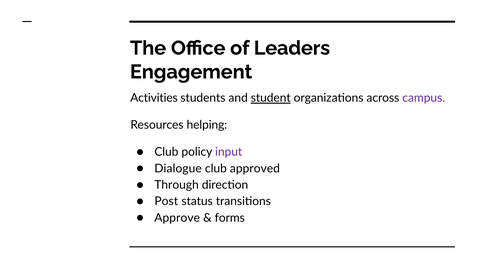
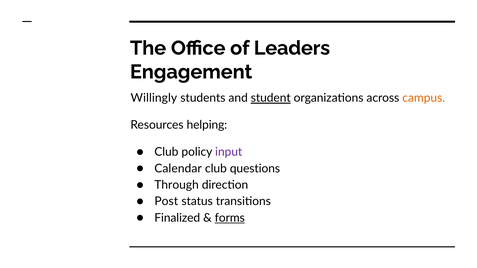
Activities: Activities -> Willingly
campus colour: purple -> orange
Dialogue: Dialogue -> Calendar
approved: approved -> questions
Approve: Approve -> Finalized
forms underline: none -> present
